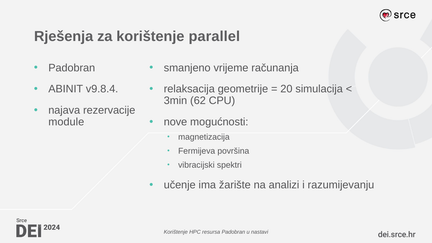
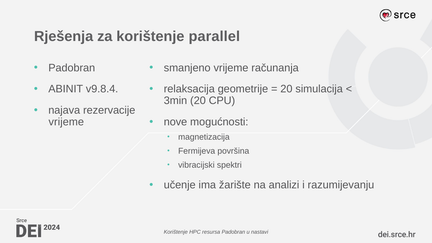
3min 62: 62 -> 20
module at (66, 122): module -> vrijeme
